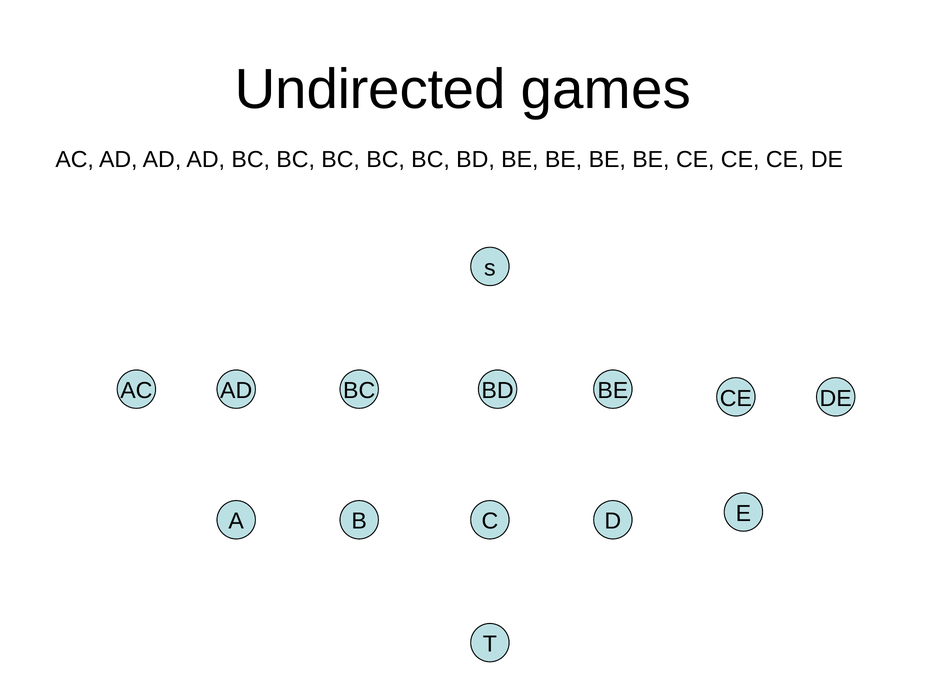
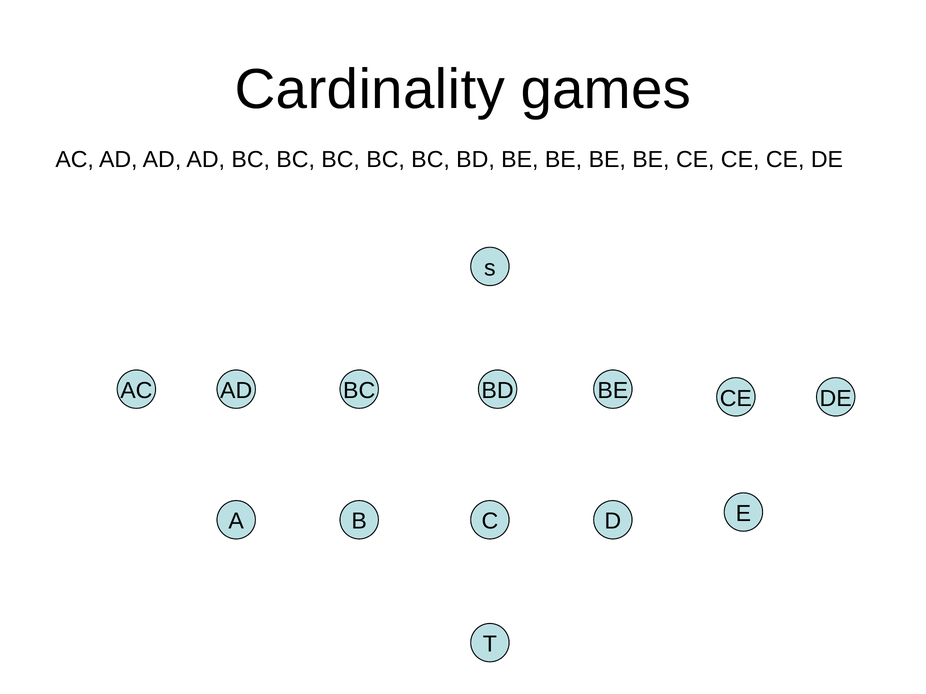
Undirected: Undirected -> Cardinality
